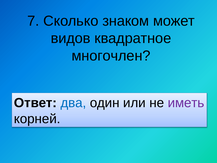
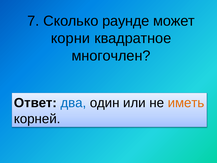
знаком: знаком -> раунде
видов: видов -> корни
иметь colour: purple -> orange
